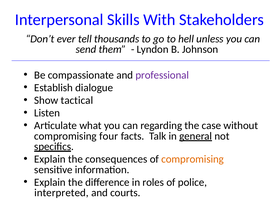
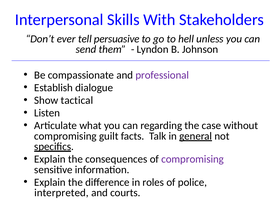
thousands: thousands -> persuasive
four: four -> guilt
compromising at (193, 159) colour: orange -> purple
